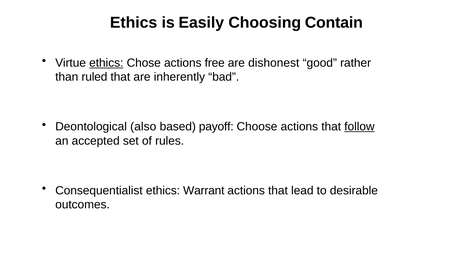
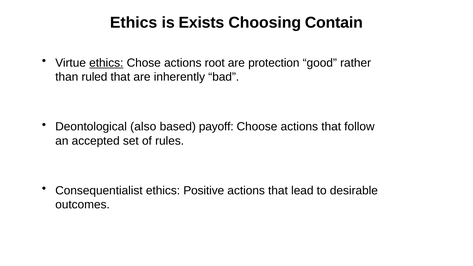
Easily: Easily -> Exists
free: free -> root
dishonest: dishonest -> protection
follow underline: present -> none
Warrant: Warrant -> Positive
